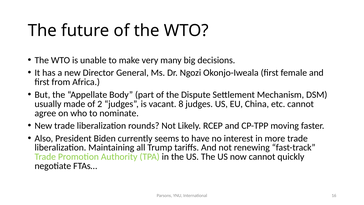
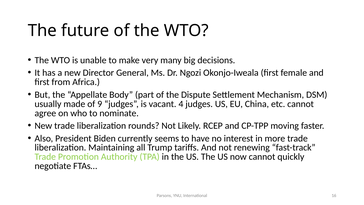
2: 2 -> 9
8: 8 -> 4
